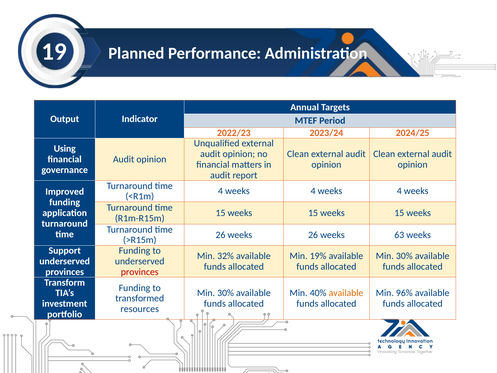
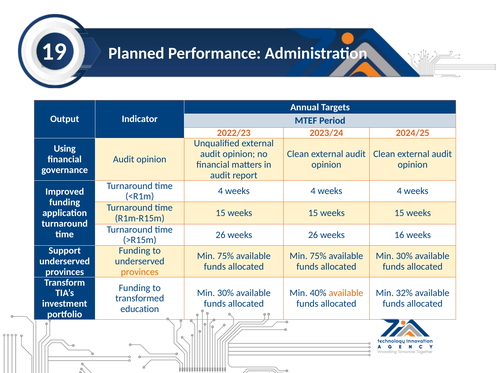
63: 63 -> 16
32% at (226, 256): 32% -> 75%
19% at (318, 256): 19% -> 75%
provinces at (140, 272) colour: red -> orange
96%: 96% -> 32%
resources: resources -> education
